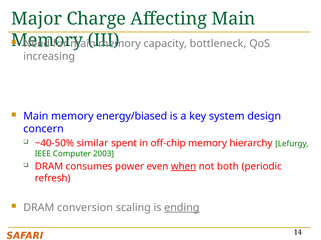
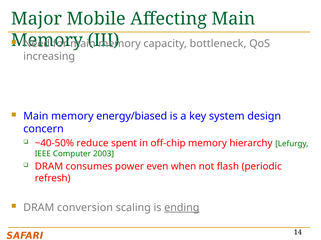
Charge: Charge -> Mobile
similar: similar -> reduce
when underline: present -> none
both: both -> flash
